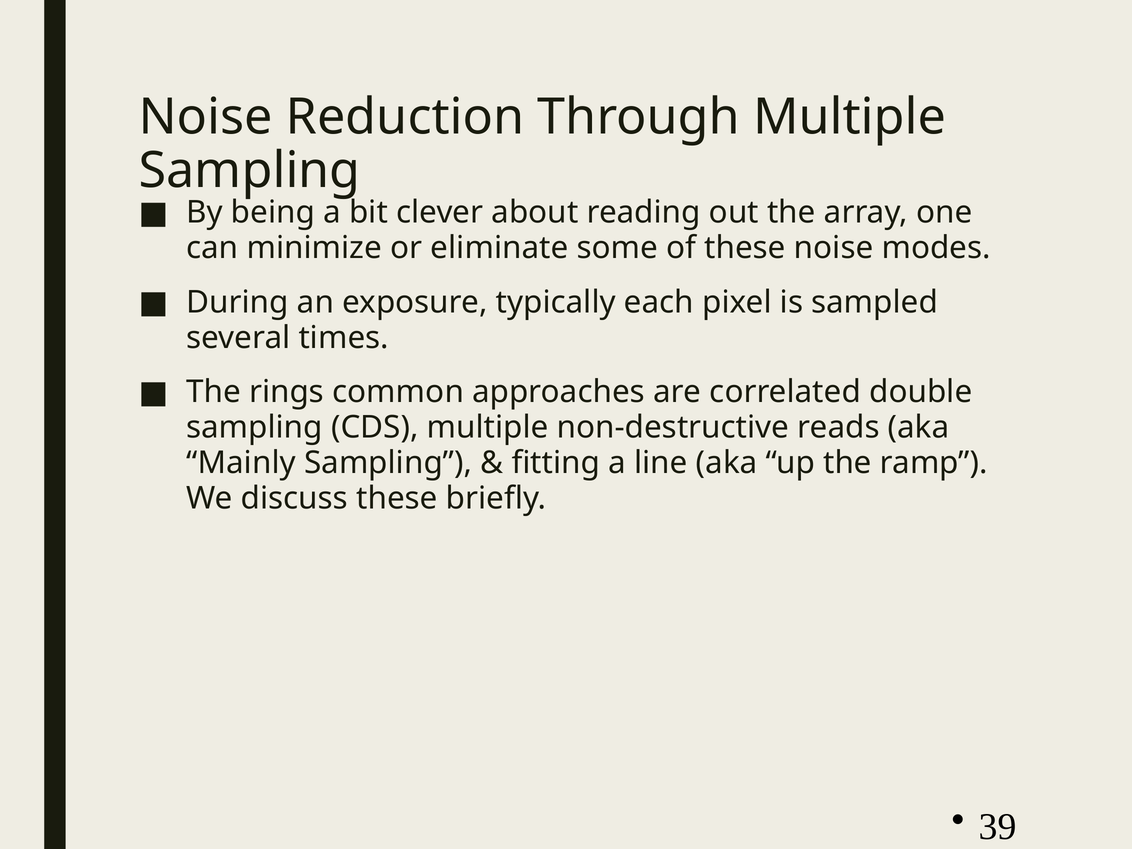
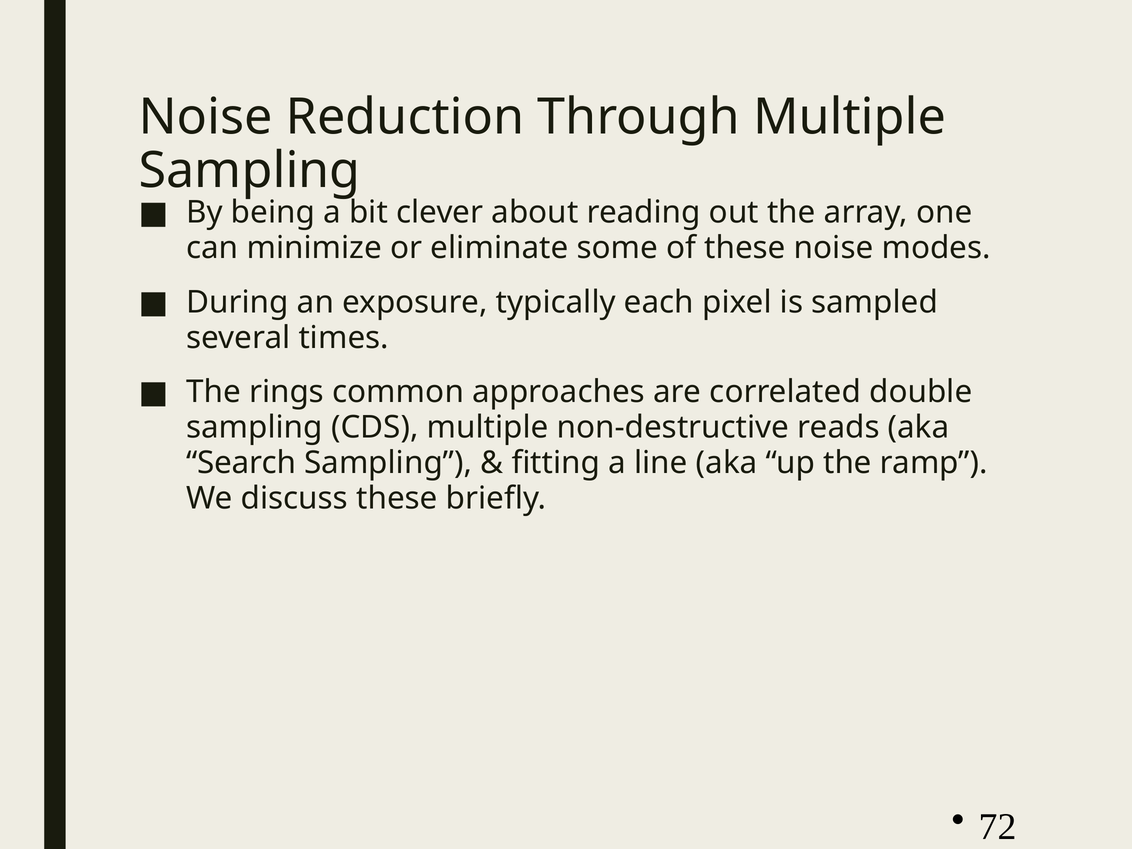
Mainly: Mainly -> Search
39: 39 -> 72
